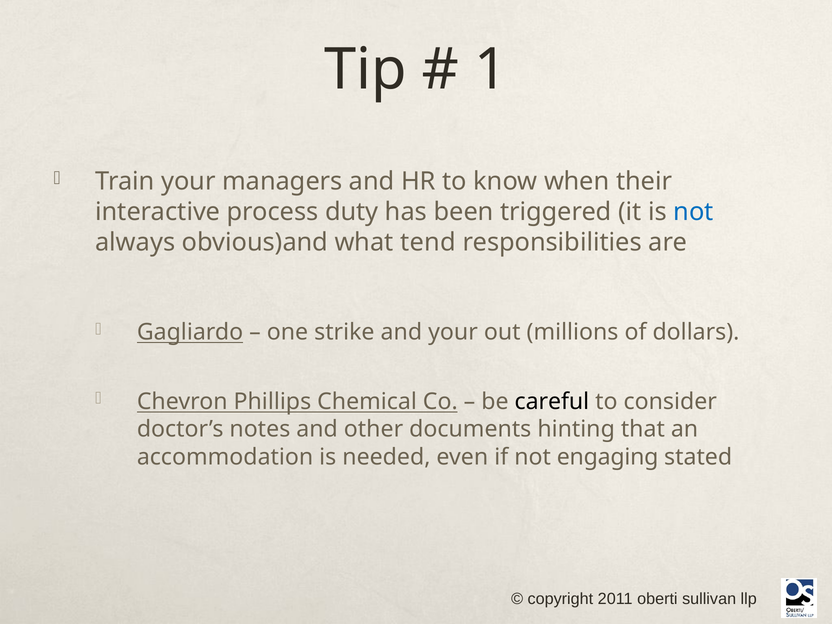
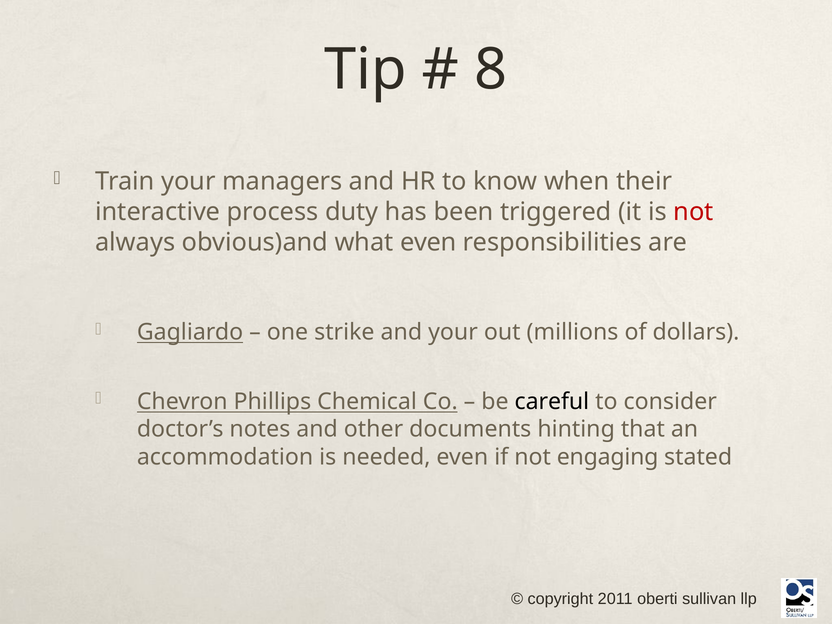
1: 1 -> 8
not at (693, 212) colour: blue -> red
what tend: tend -> even
